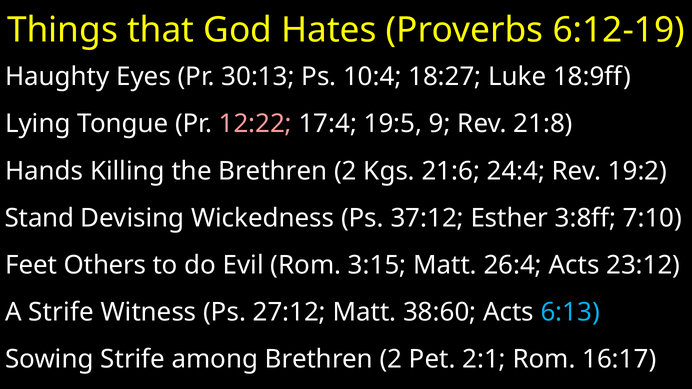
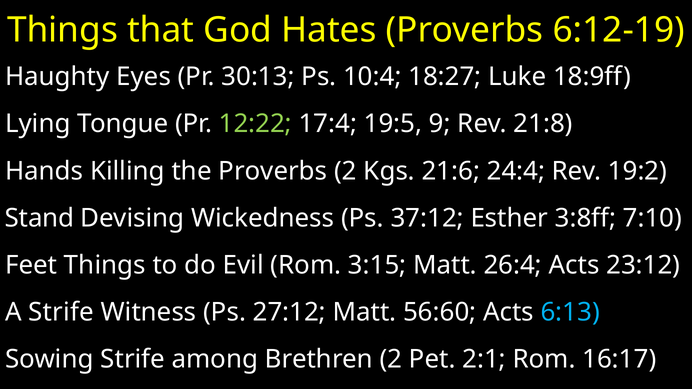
12:22 colour: pink -> light green
the Brethren: Brethren -> Proverbs
Feet Others: Others -> Things
38:60: 38:60 -> 56:60
